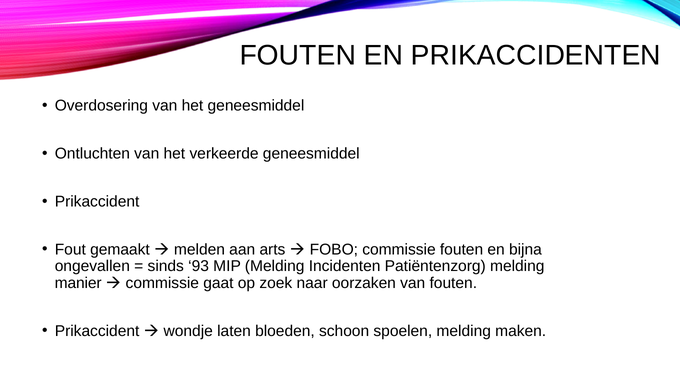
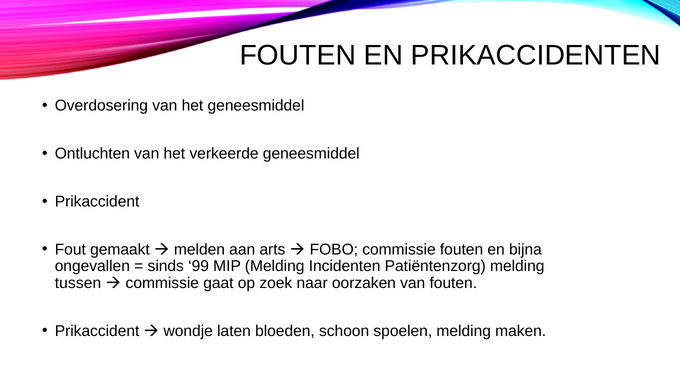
93: 93 -> 99
manier: manier -> tussen
